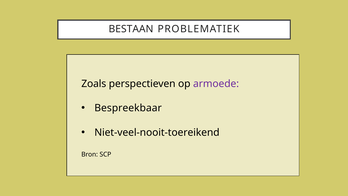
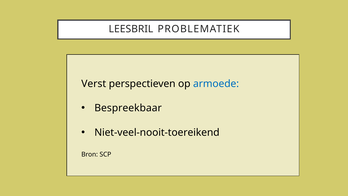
BESTAAN: BESTAAN -> LEESBRIL
Zoals: Zoals -> Verst
armoede colour: purple -> blue
